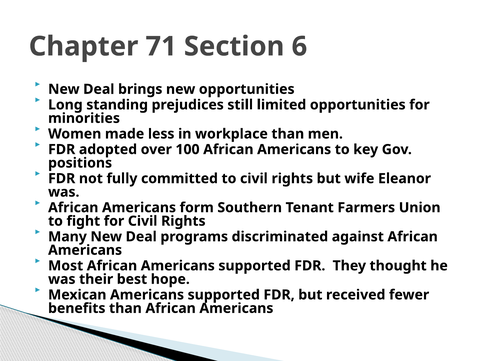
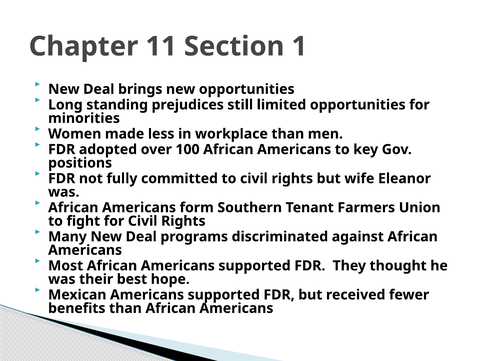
71: 71 -> 11
6: 6 -> 1
